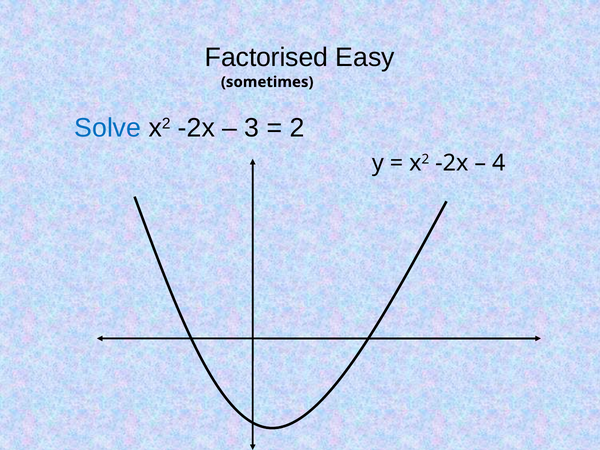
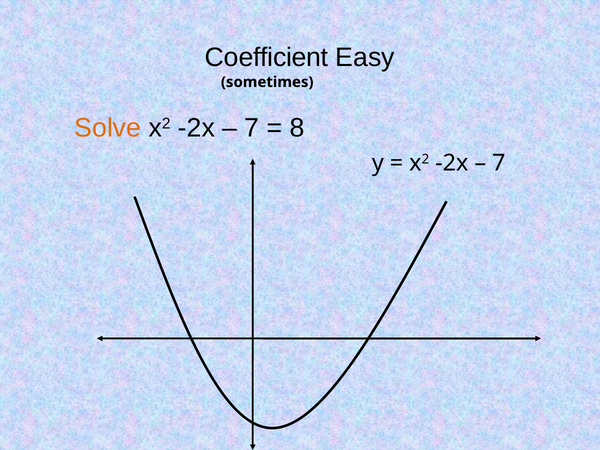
Factorised: Factorised -> Coefficient
Solve colour: blue -> orange
3 at (252, 128): 3 -> 7
2: 2 -> 8
4 at (499, 163): 4 -> 7
